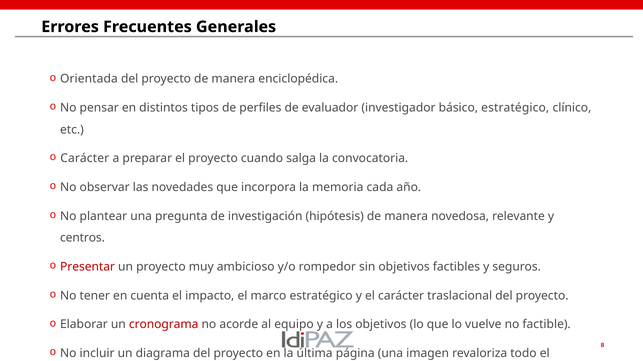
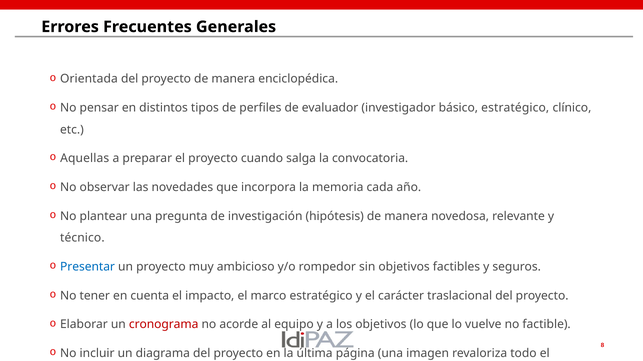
Carácter at (85, 159): Carácter -> Aquellas
centros: centros -> técnico
Presentar colour: red -> blue
